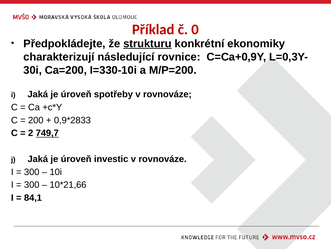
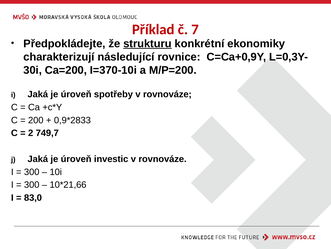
0: 0 -> 7
I=330-10i: I=330-10i -> I=370-10i
749,7 underline: present -> none
84,1: 84,1 -> 83,0
